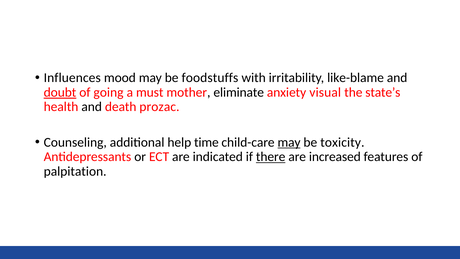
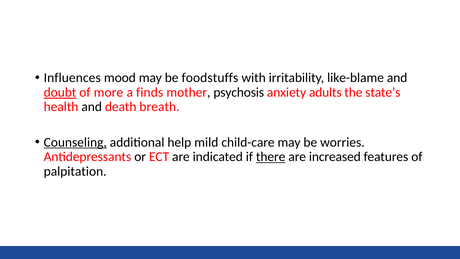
going: going -> more
must: must -> finds
eliminate: eliminate -> psychosis
visual: visual -> adults
prozac: prozac -> breath
Counseling underline: none -> present
time: time -> mild
may at (289, 142) underline: present -> none
toxicity: toxicity -> worries
